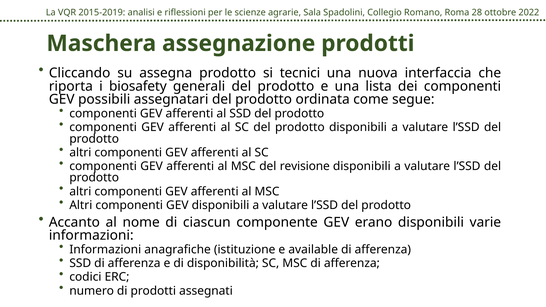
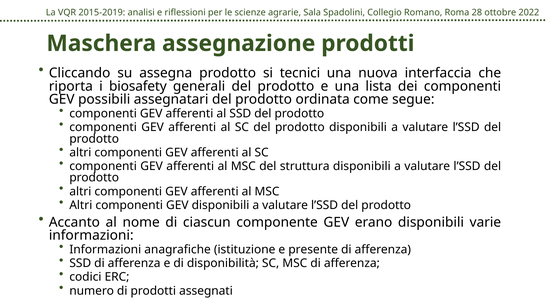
revisione: revisione -> struttura
available: available -> presente
